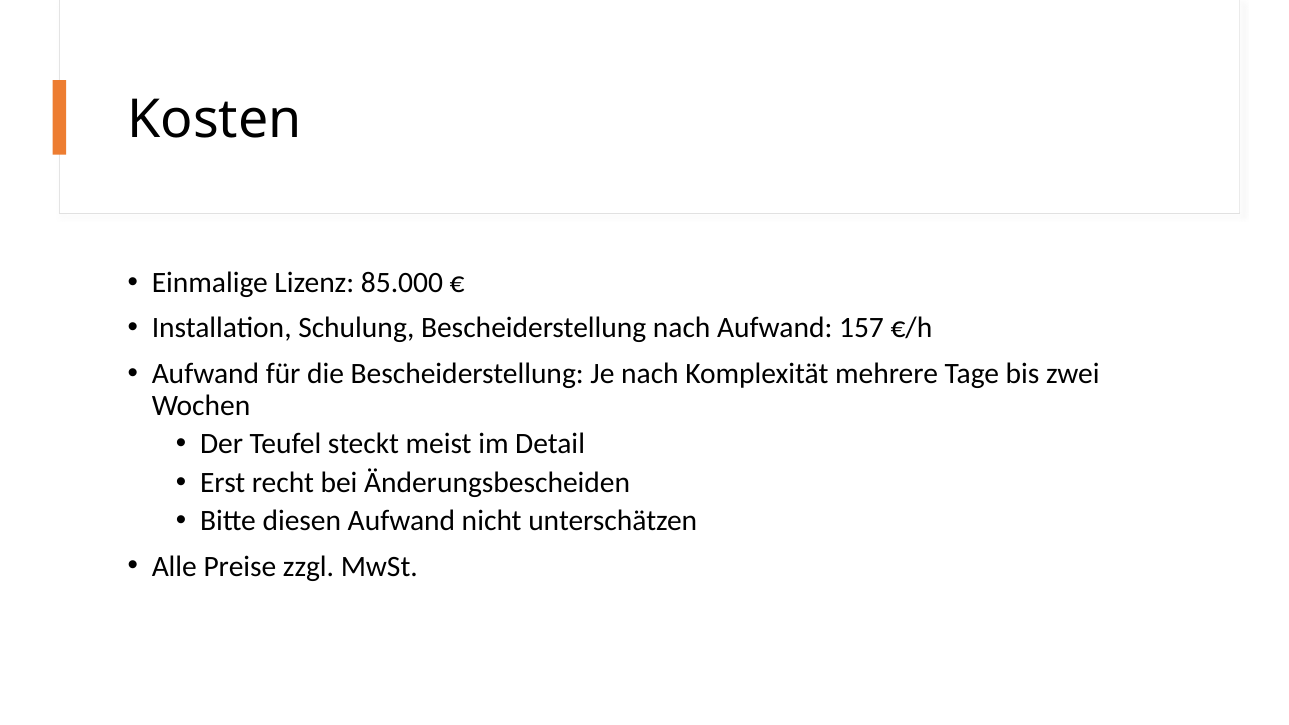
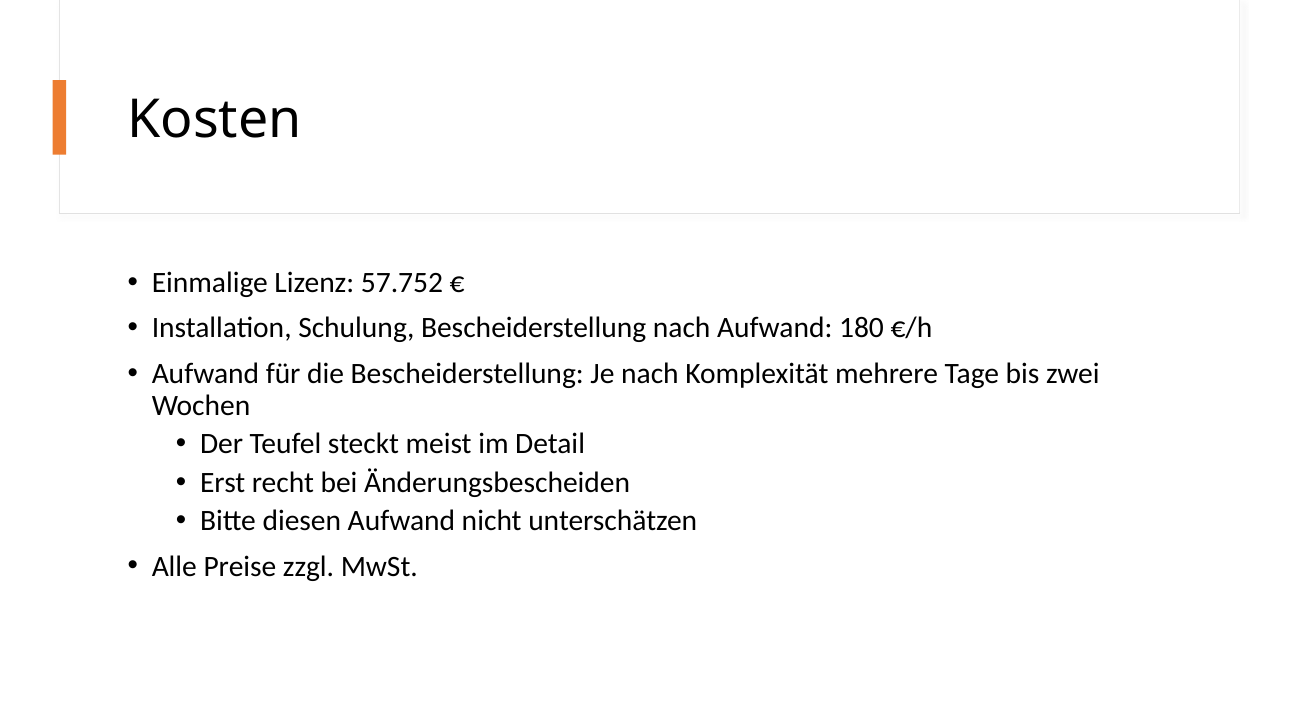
85.000: 85.000 -> 57.752
157: 157 -> 180
